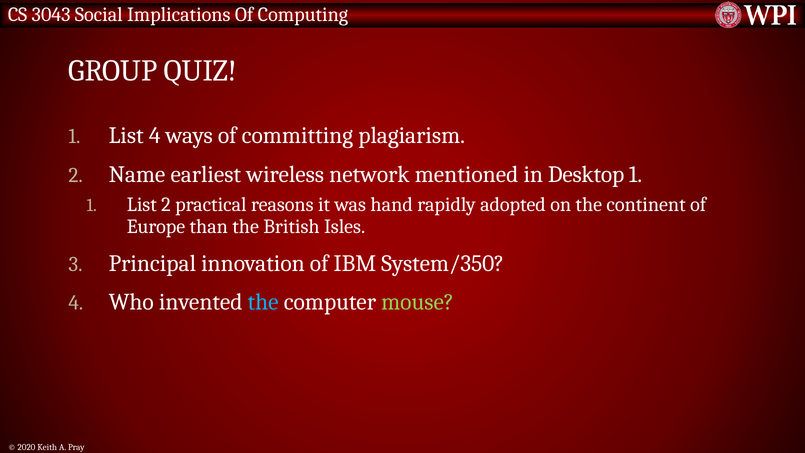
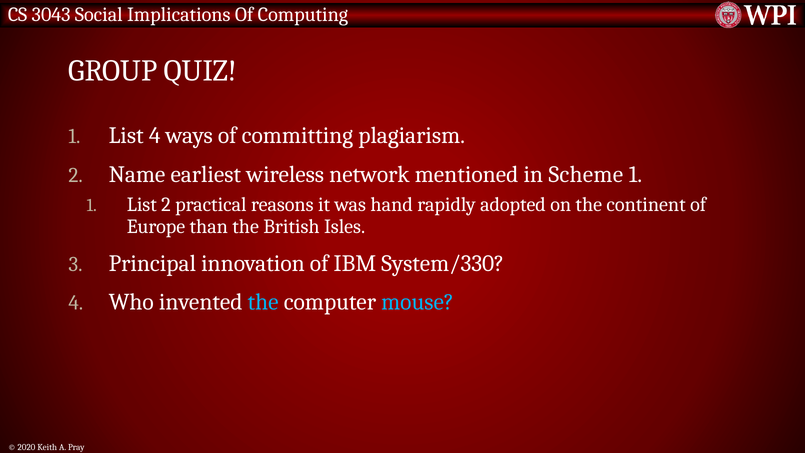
Desktop: Desktop -> Scheme
System/350: System/350 -> System/330
mouse colour: light green -> light blue
